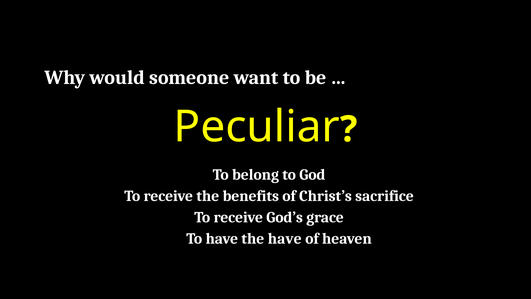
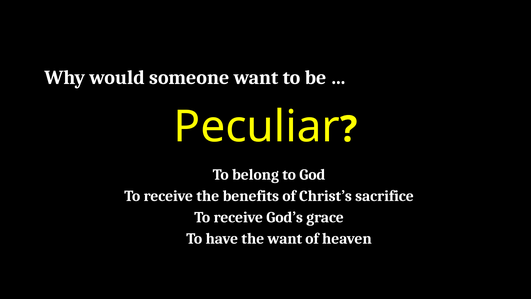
the have: have -> want
